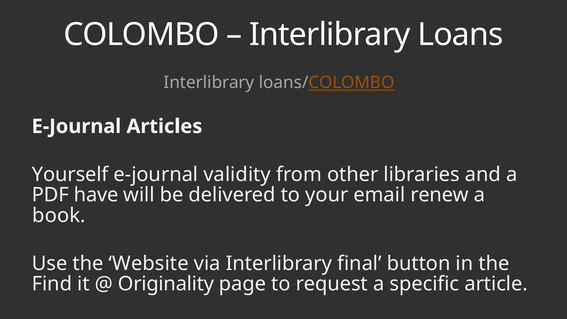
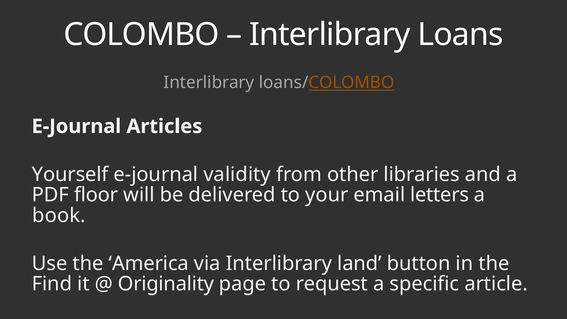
have: have -> floor
renew: renew -> letters
Website: Website -> America
final: final -> land
